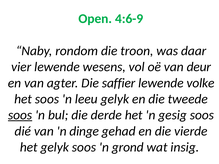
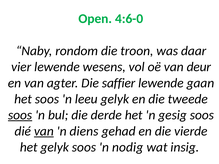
4:6-9: 4:6-9 -> 4:6-0
volke: volke -> gaan
van at (44, 131) underline: none -> present
dinge: dinge -> diens
grond: grond -> nodig
